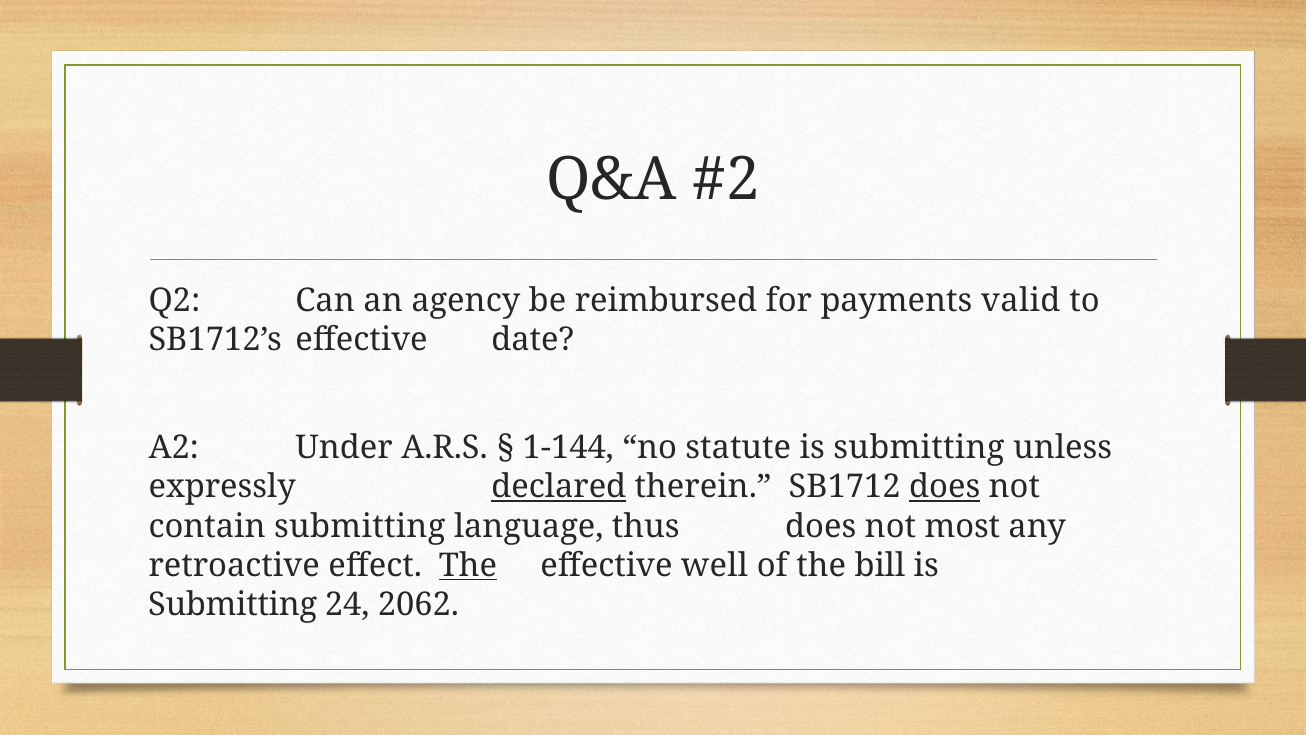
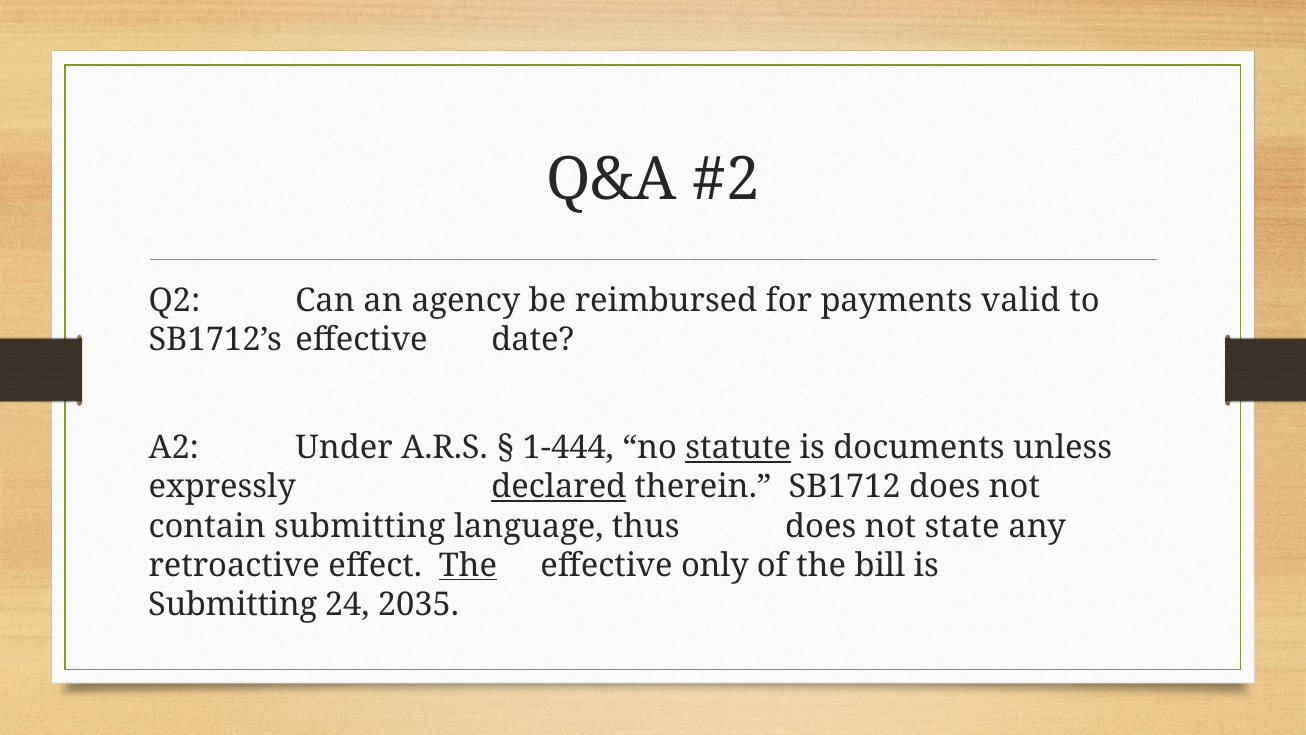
1-144: 1-144 -> 1-444
statute underline: none -> present
submitting at (919, 448): submitting -> documents
does at (945, 487) underline: present -> none
most: most -> state
well: well -> only
2062: 2062 -> 2035
